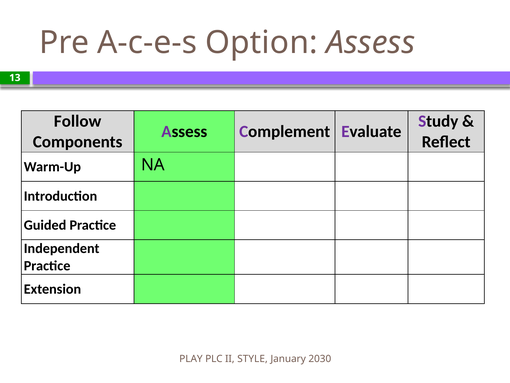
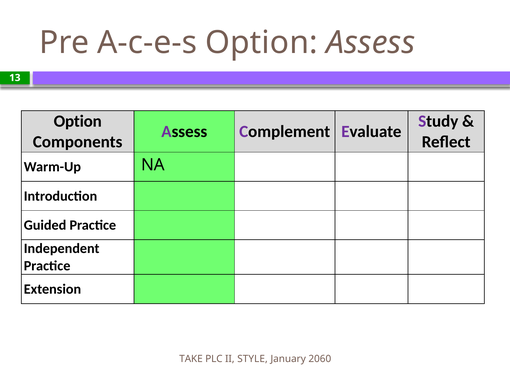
Follow at (78, 121): Follow -> Option
PLAY: PLAY -> TAKE
2030: 2030 -> 2060
